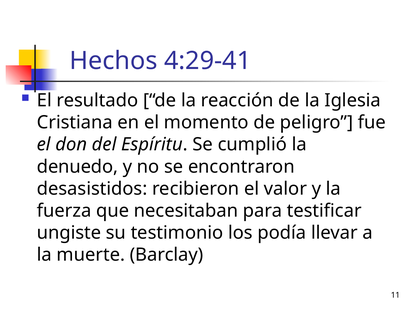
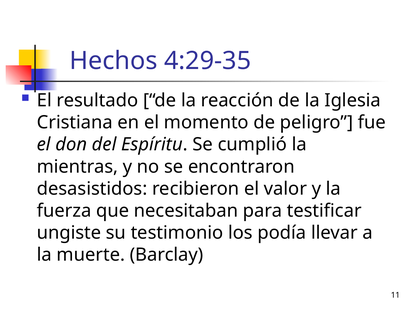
4:29-41: 4:29-41 -> 4:29-35
denuedo: denuedo -> mientras
